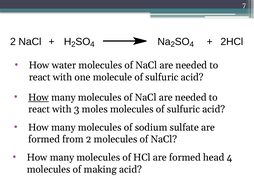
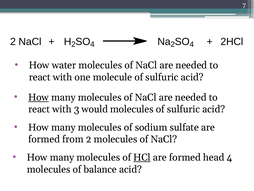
moles: moles -> would
HCl underline: none -> present
making: making -> balance
